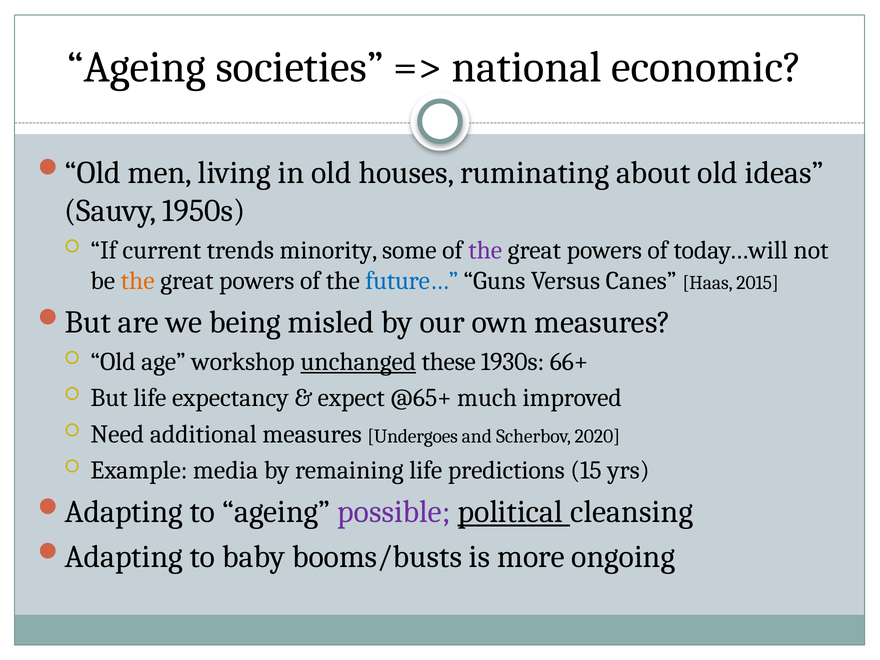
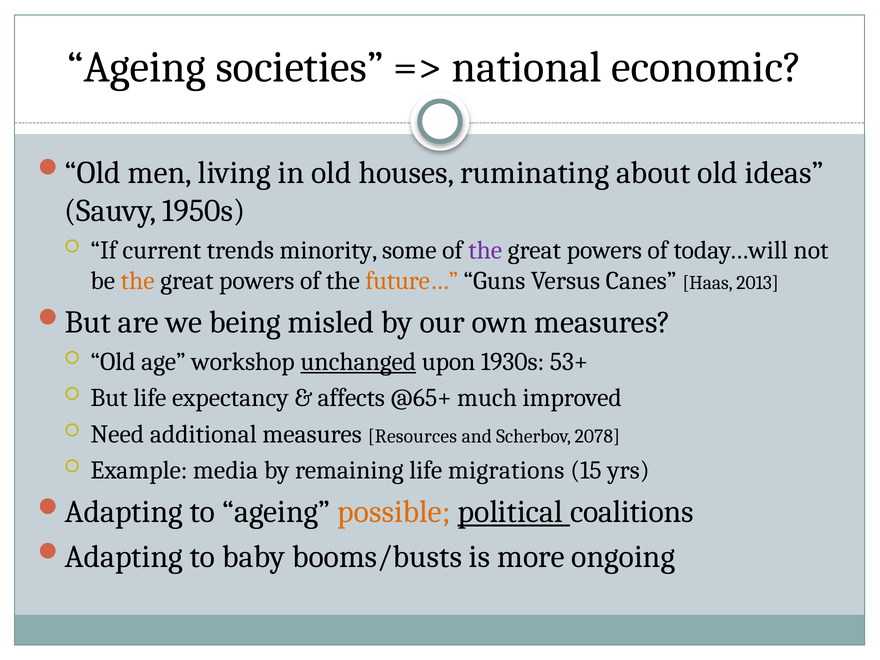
future… colour: blue -> orange
2015: 2015 -> 2013
these: these -> upon
66+: 66+ -> 53+
expect: expect -> affects
Undergoes: Undergoes -> Resources
2020: 2020 -> 2078
predictions: predictions -> migrations
possible colour: purple -> orange
cleansing: cleansing -> coalitions
